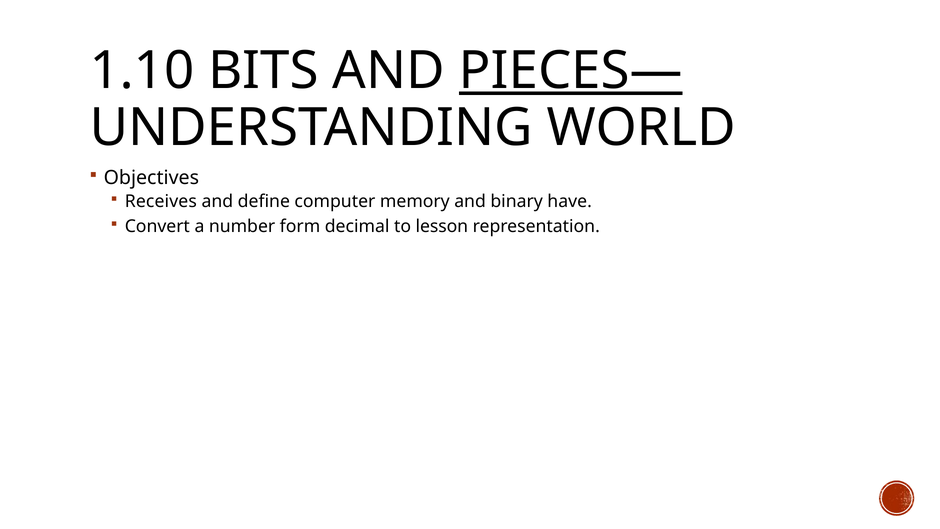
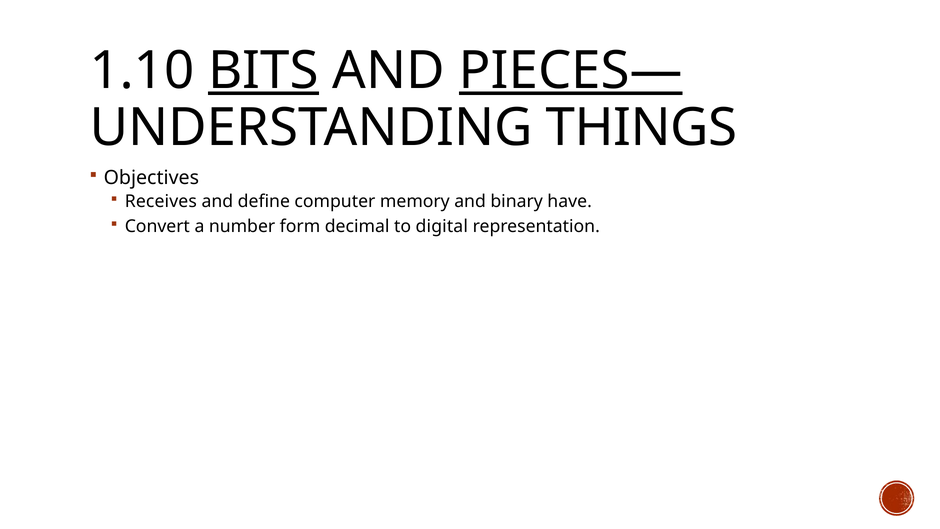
BITS underline: none -> present
WORLD: WORLD -> THINGS
lesson: lesson -> digital
